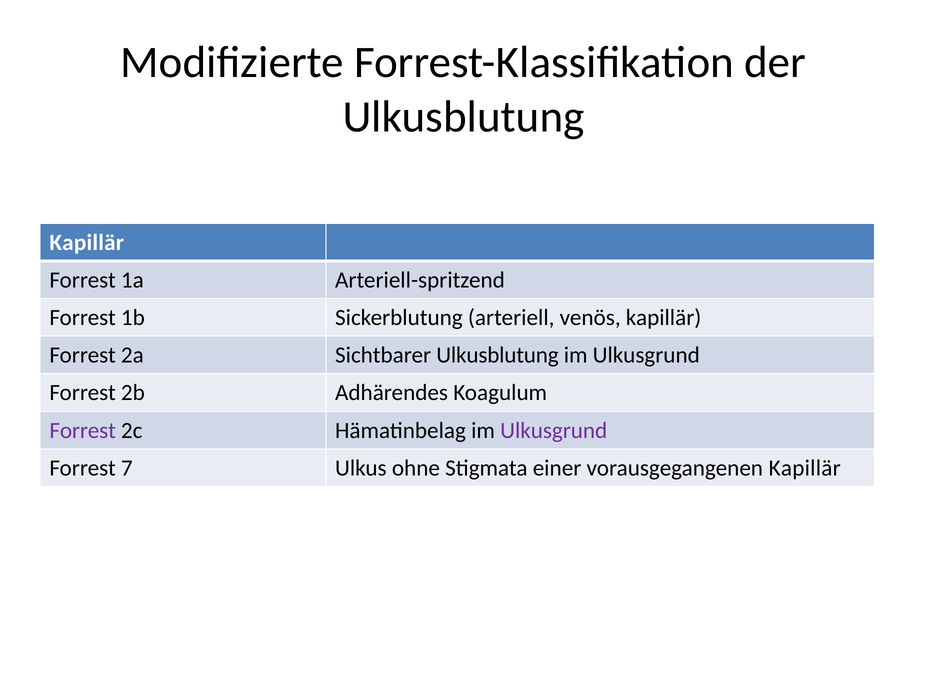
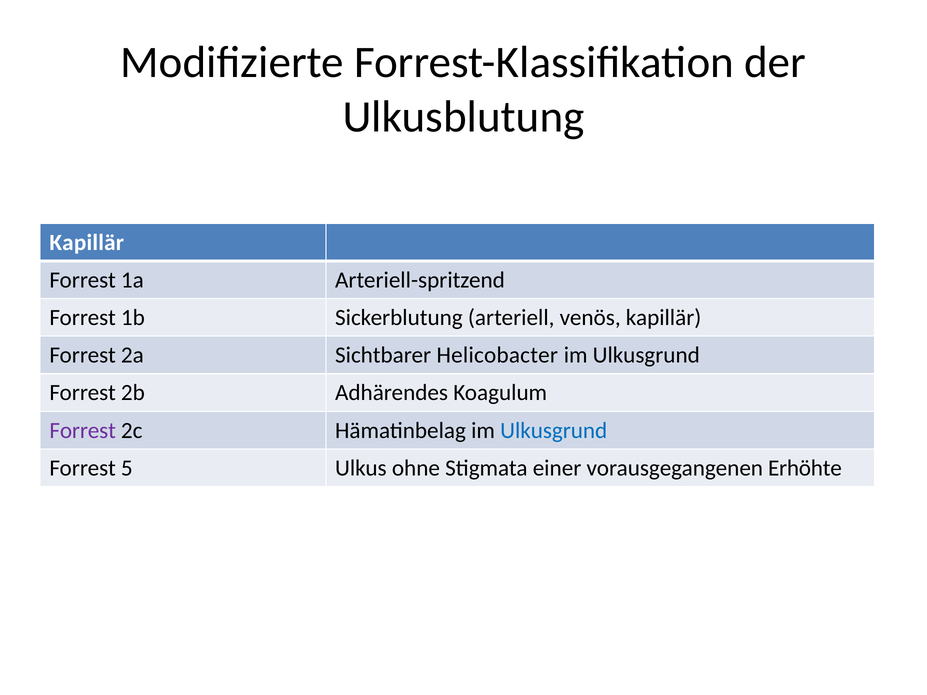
Sichtbarer Ulkusblutung: Ulkusblutung -> Helicobacter
Ulkusgrund at (554, 431) colour: purple -> blue
7: 7 -> 5
vorausgegangenen Kapillär: Kapillär -> Erhöhte
